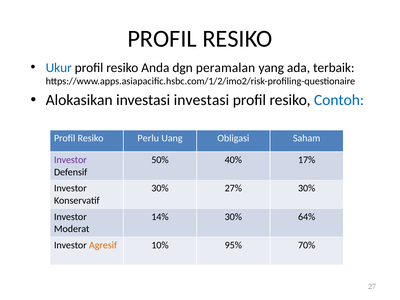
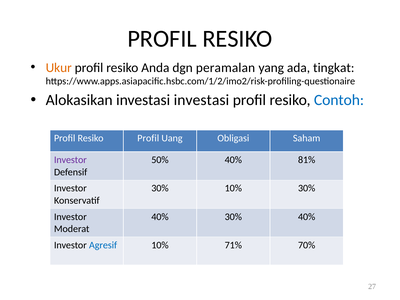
Ukur colour: blue -> orange
terbaik: terbaik -> tingkat
Resiko Perlu: Perlu -> Profil
17%: 17% -> 81%
30% 27%: 27% -> 10%
14% at (160, 217): 14% -> 40%
30% 64%: 64% -> 40%
Agresif colour: orange -> blue
95%: 95% -> 71%
